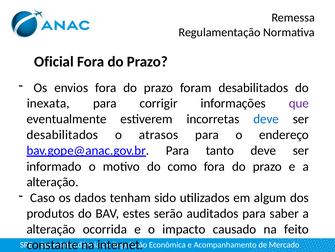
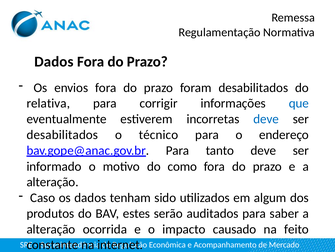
Oficial at (54, 62): Oficial -> Dados
inexata: inexata -> relativa
que colour: purple -> blue
atrasos: atrasos -> técnico
